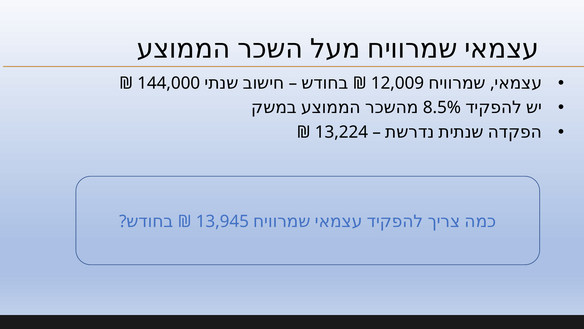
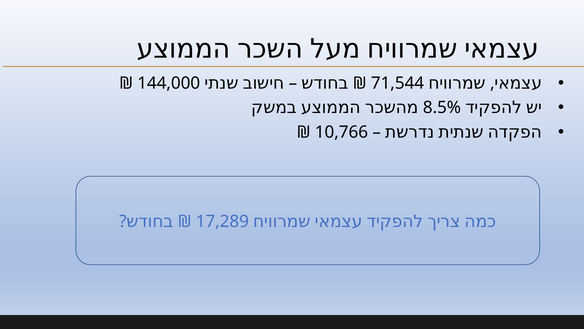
12,009: 12,009 -> 71,544
13,224: 13,224 -> 10,766
13,945: 13,945 -> 17,289
